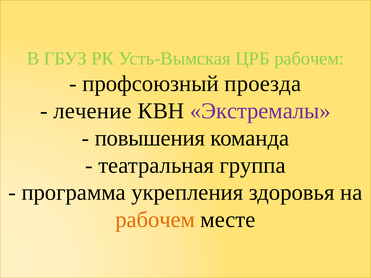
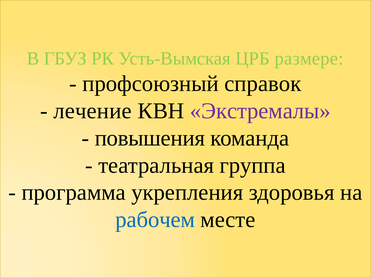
ЦРБ рабочем: рабочем -> размере
проезда: проезда -> справок
рабочем at (155, 220) colour: orange -> blue
